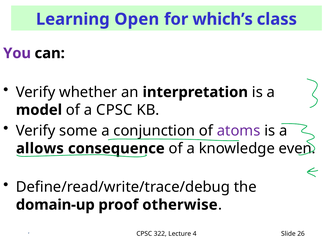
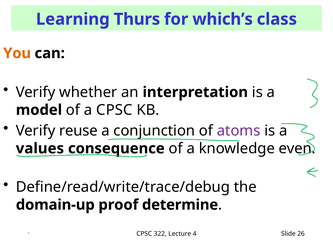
Open: Open -> Thurs
You colour: purple -> orange
some: some -> reuse
allows: allows -> values
otherwise: otherwise -> determine
